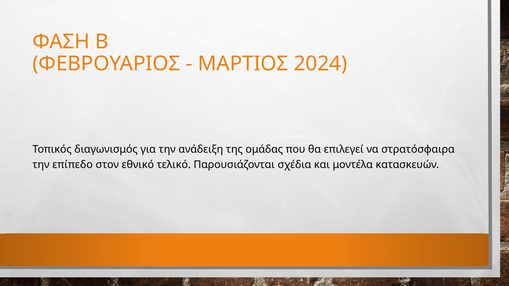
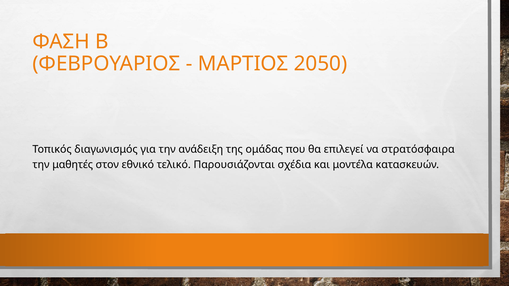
2024: 2024 -> 2050
επίπεδο: επίπεδο -> μαθητές
